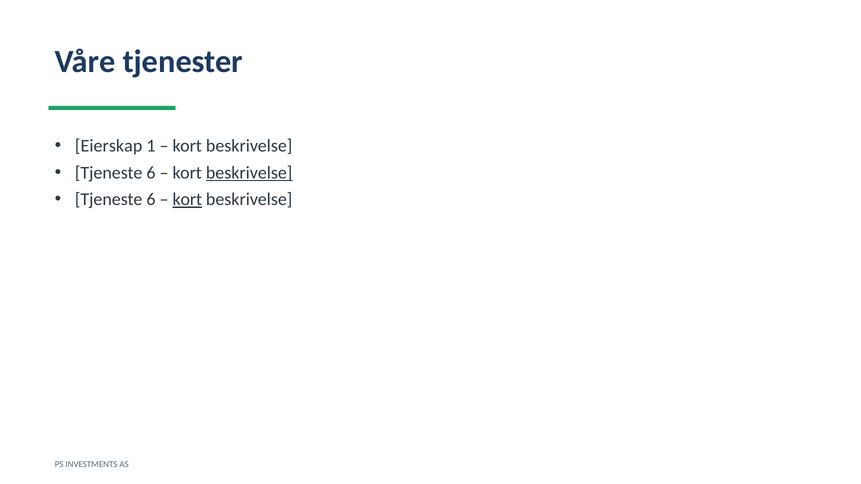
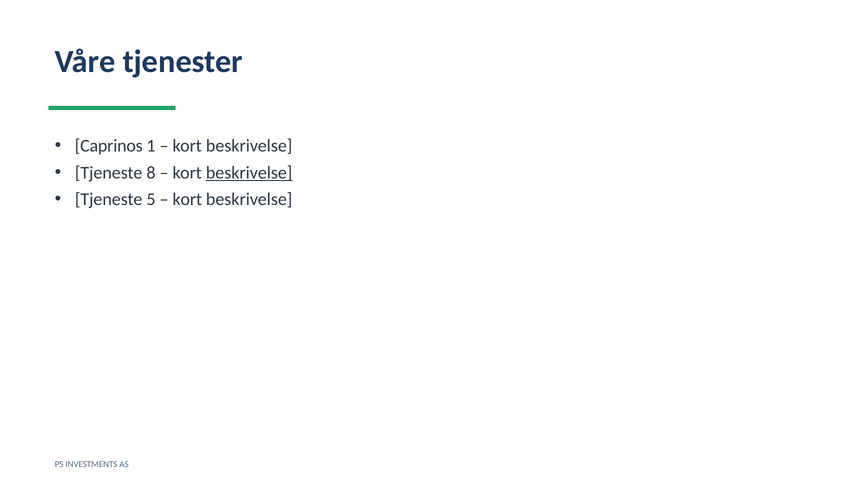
Eierskap: Eierskap -> Caprinos
6 at (151, 173): 6 -> 8
6 at (151, 200): 6 -> 5
kort at (187, 200) underline: present -> none
